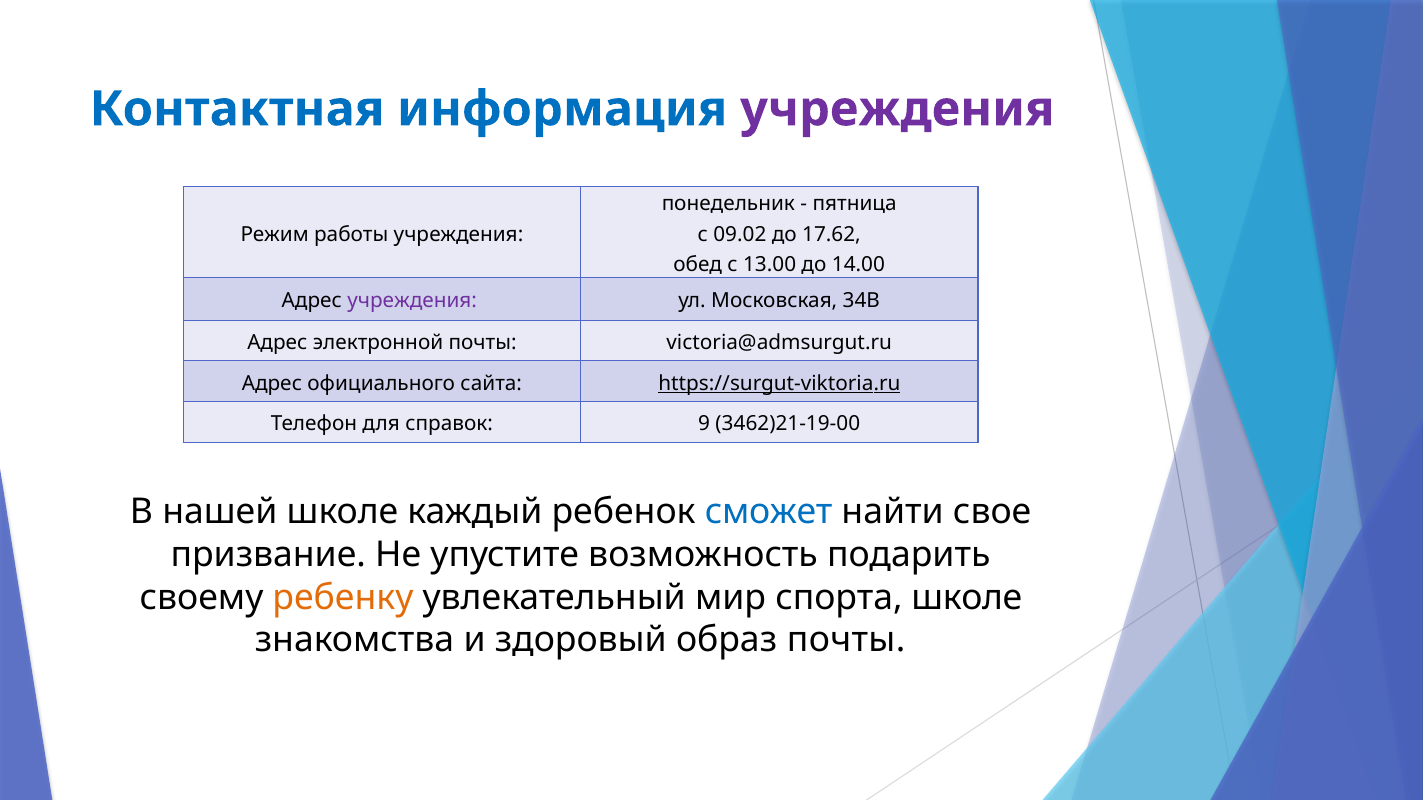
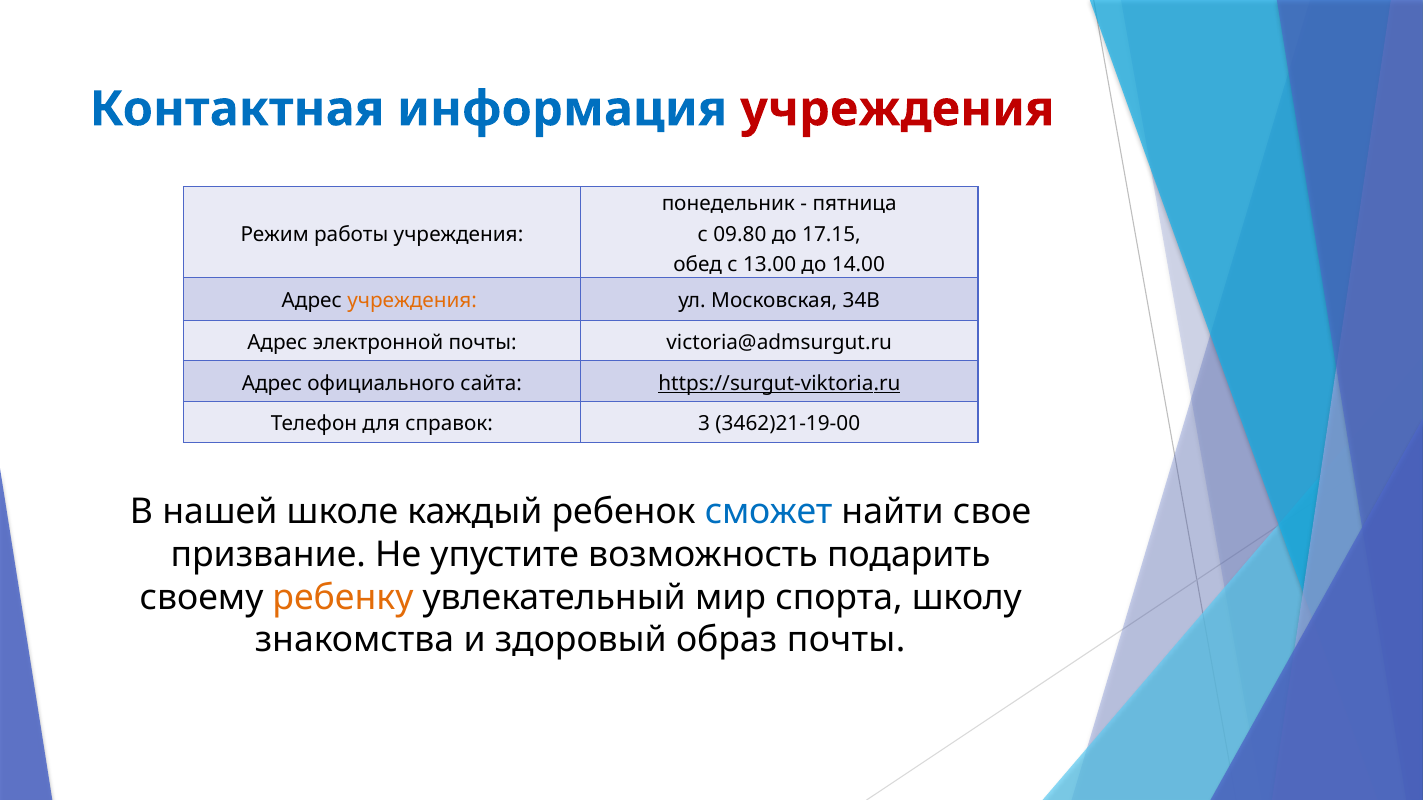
учреждения at (897, 109) colour: purple -> red
09.02: 09.02 -> 09.80
17.62: 17.62 -> 17.15
учреждения at (412, 301) colour: purple -> orange
9: 9 -> 3
спорта школе: школе -> школу
